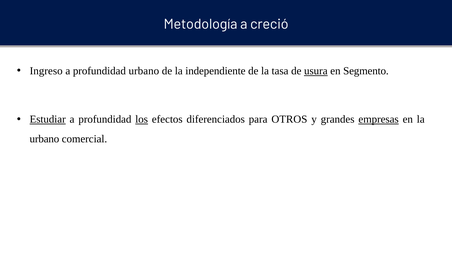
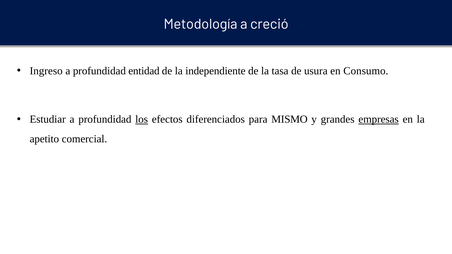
profundidad urbano: urbano -> entidad
usura underline: present -> none
Segmento: Segmento -> Consumo
Estudiar underline: present -> none
OTROS: OTROS -> MISMO
urbano at (44, 139): urbano -> apetito
